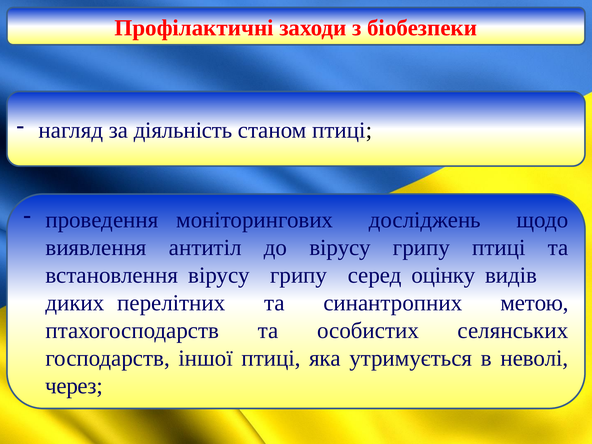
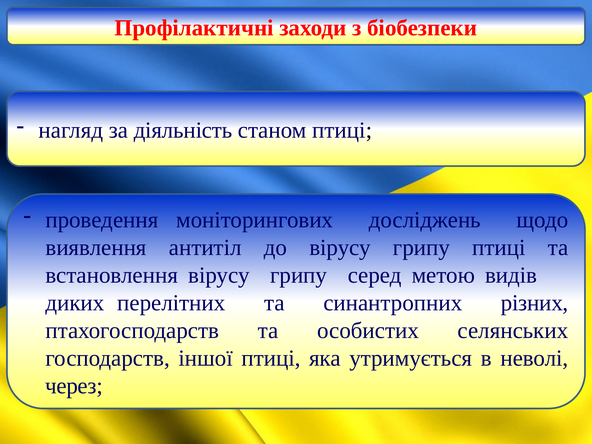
оцінку: оцінку -> метою
метою: метою -> різних
